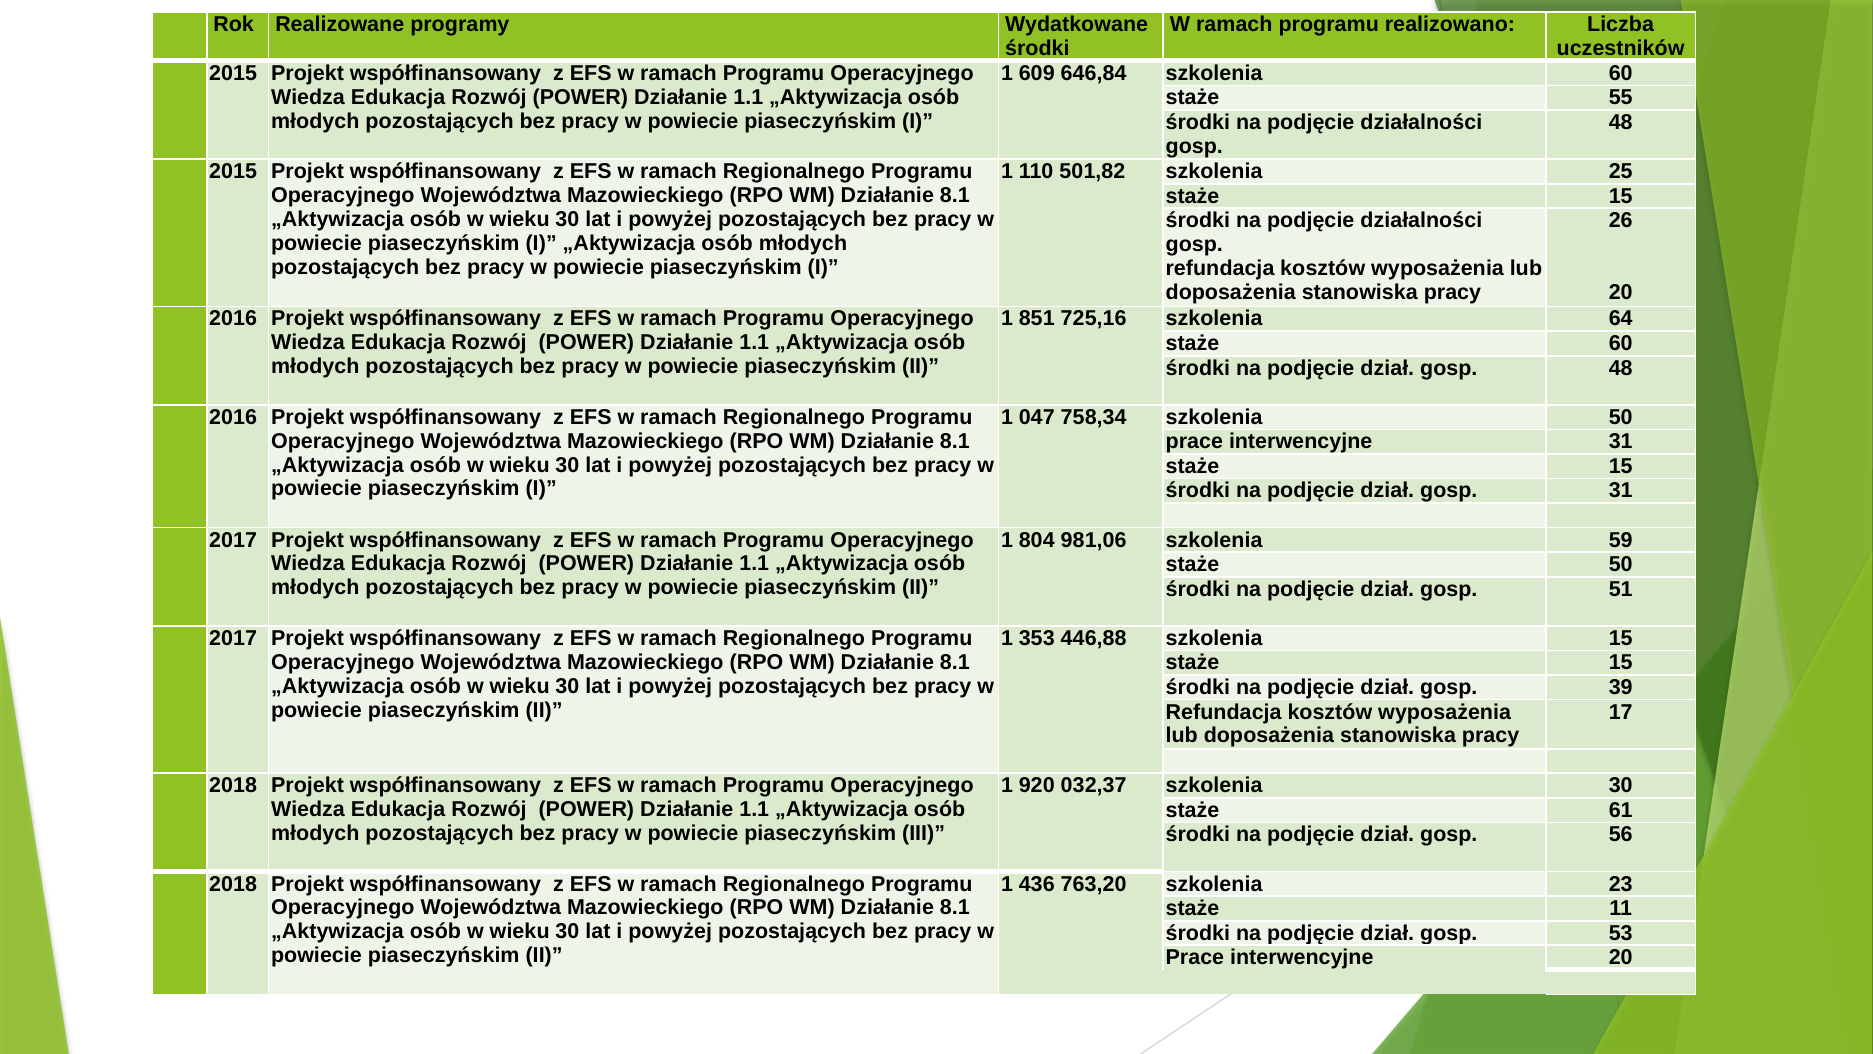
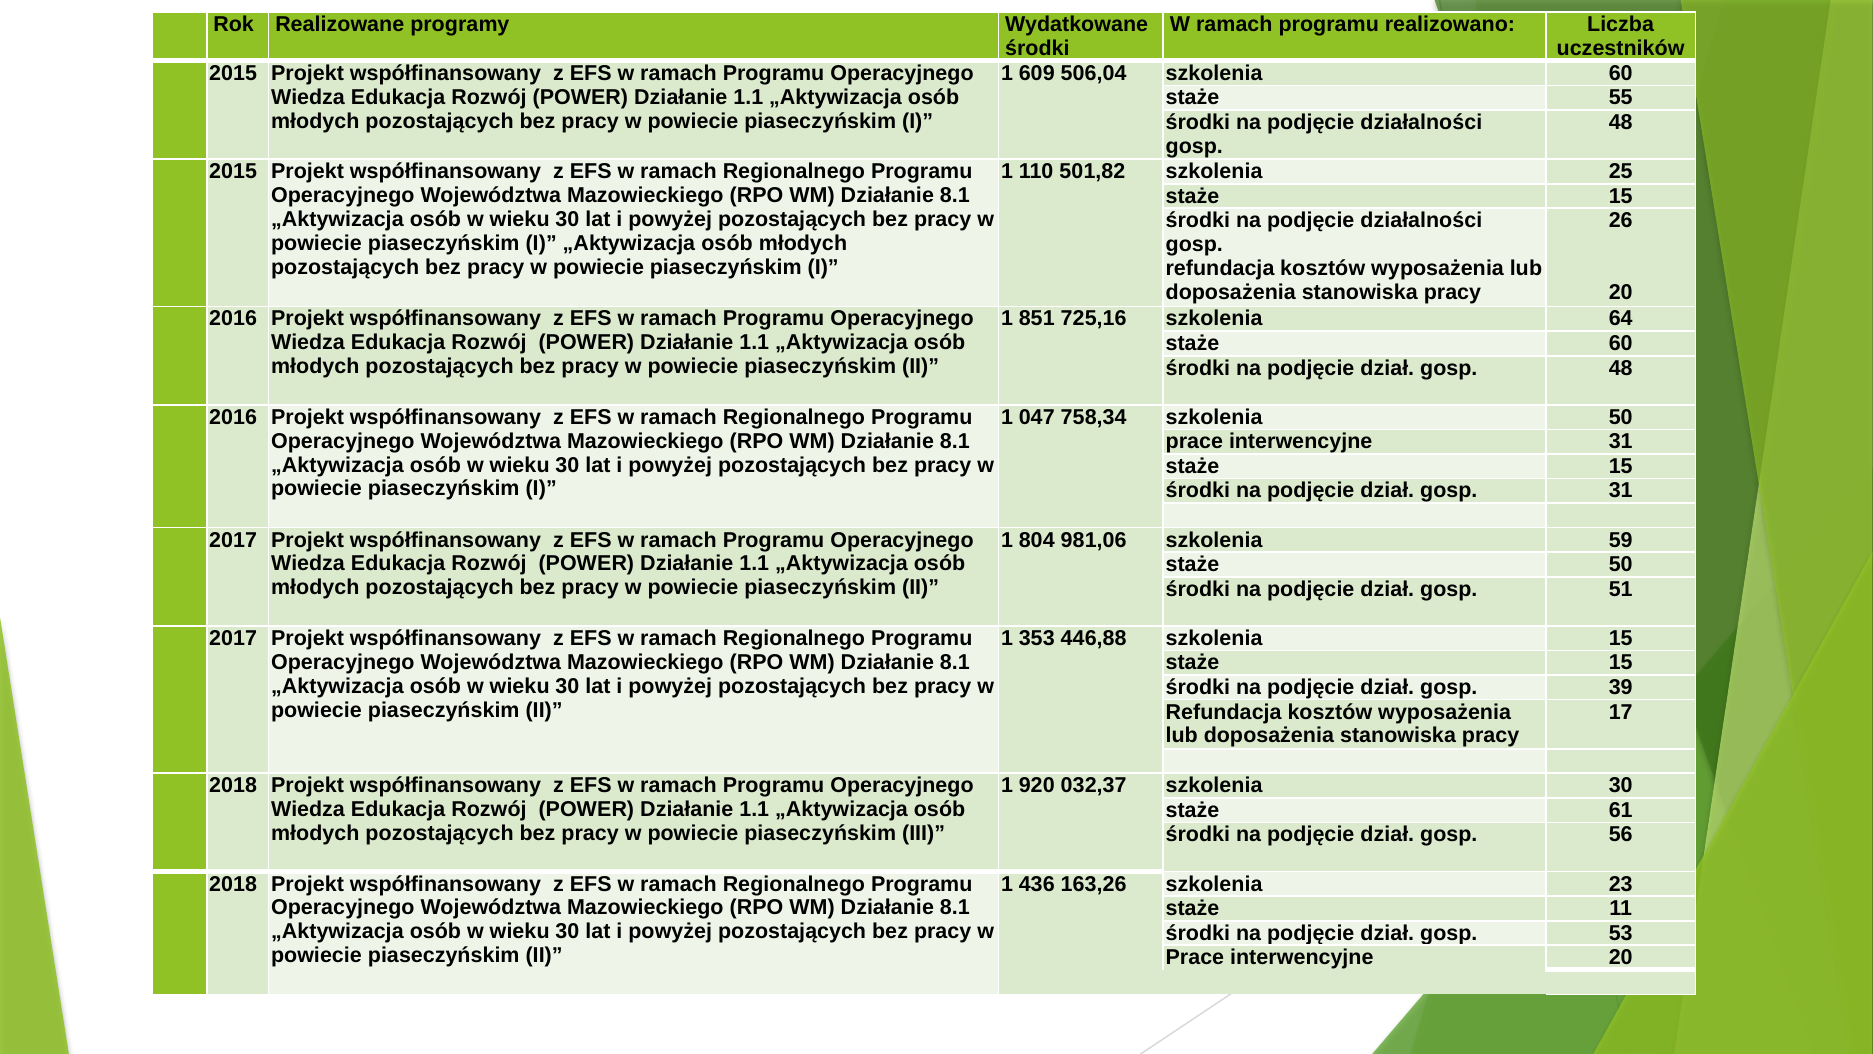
646,84: 646,84 -> 506,04
763,20: 763,20 -> 163,26
